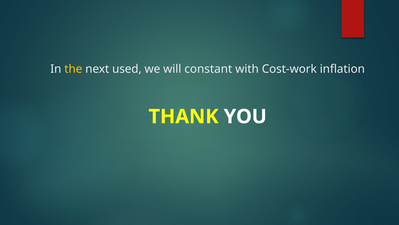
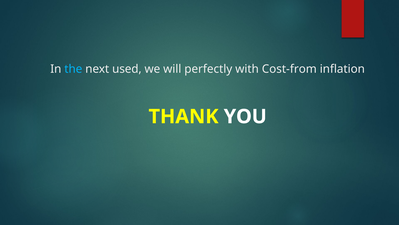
the colour: yellow -> light blue
constant: constant -> perfectly
Cost-work: Cost-work -> Cost-from
